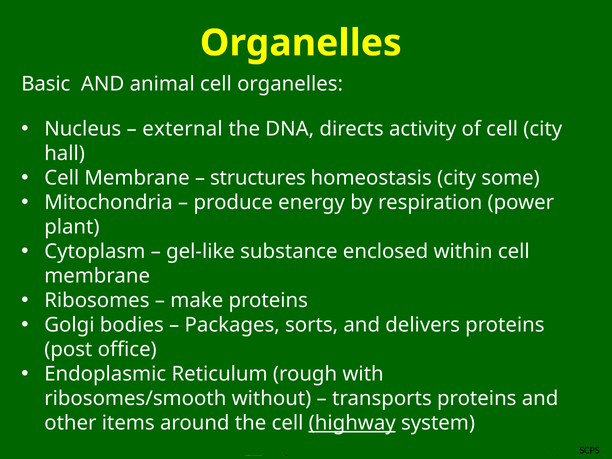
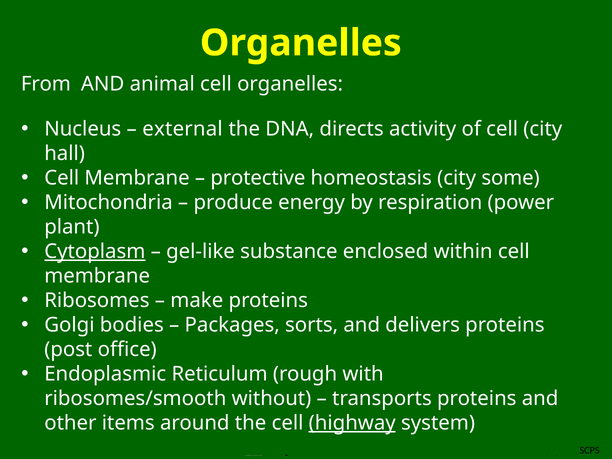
Basic: Basic -> From
structures: structures -> protective
Cytoplasm underline: none -> present
